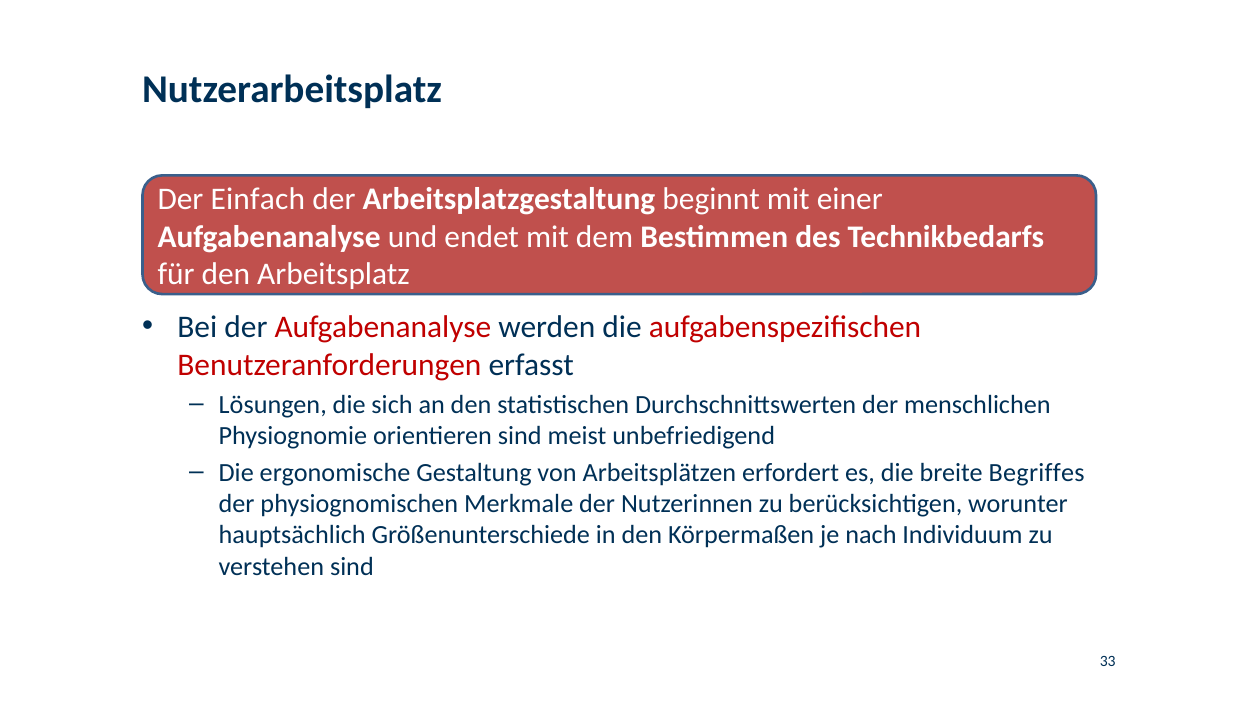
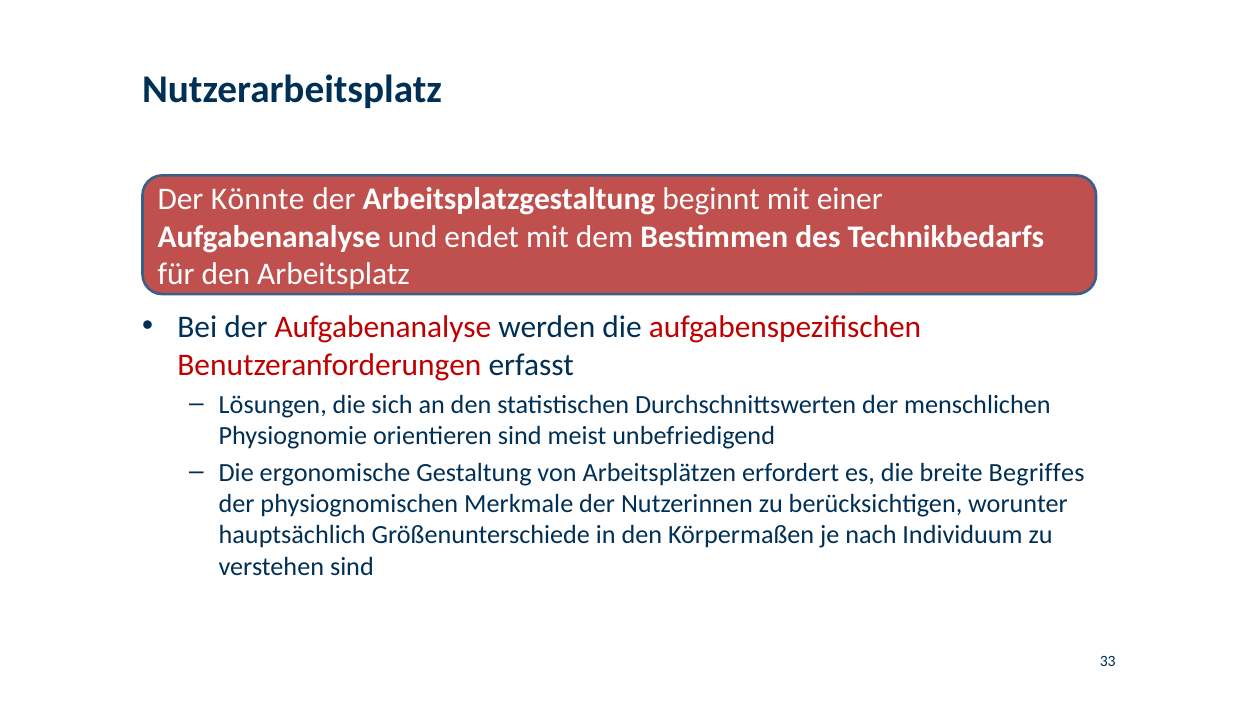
Einfach: Einfach -> Könnte
